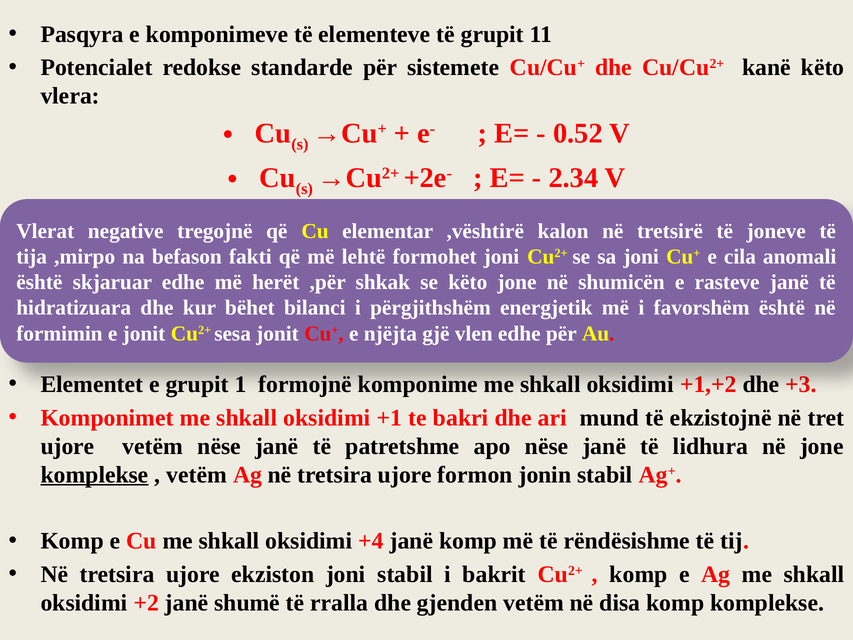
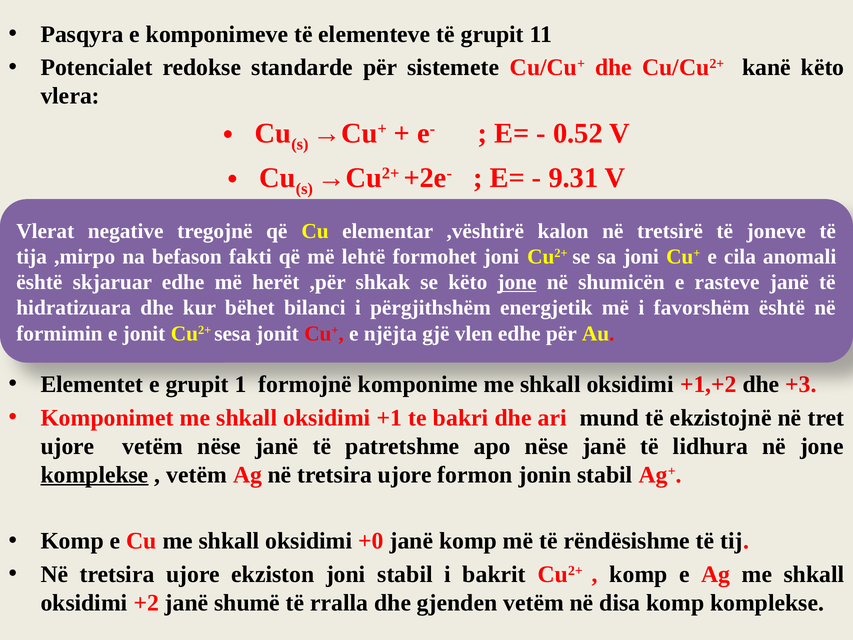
2.34: 2.34 -> 9.31
jone at (517, 282) underline: none -> present
+4: +4 -> +0
